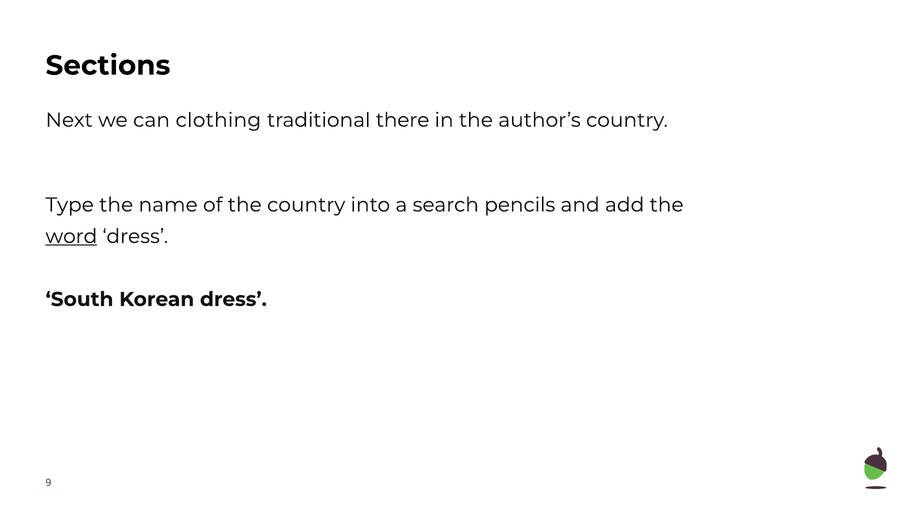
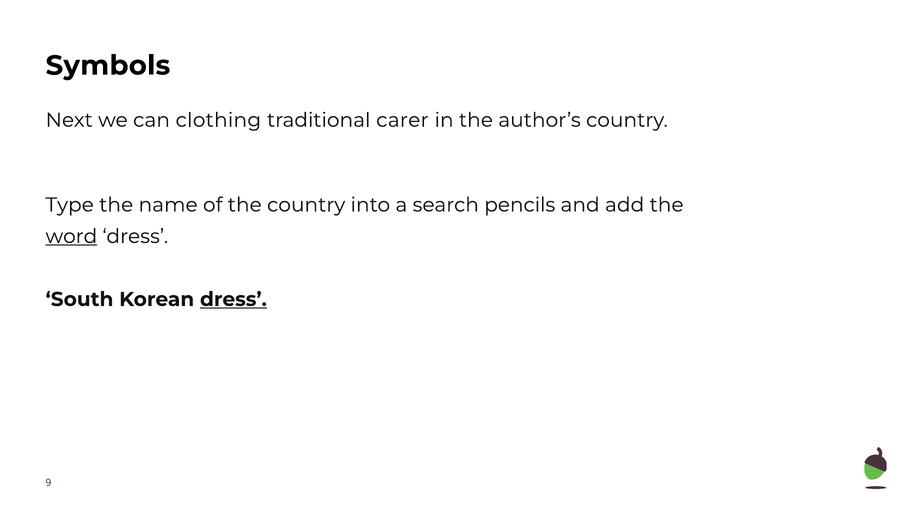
Sections: Sections -> Symbols
there: there -> carer
dress at (233, 299) underline: none -> present
